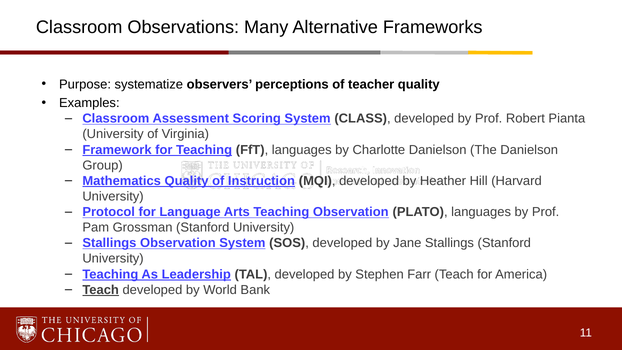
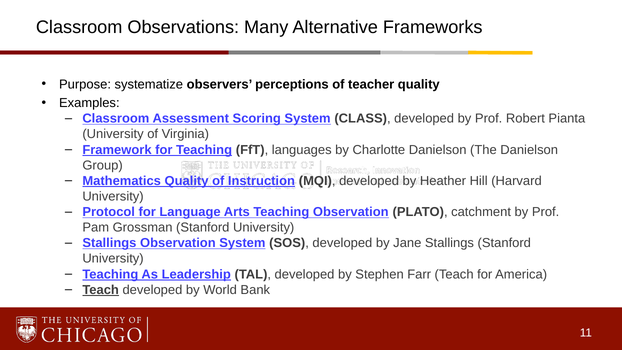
PLATO languages: languages -> catchment
